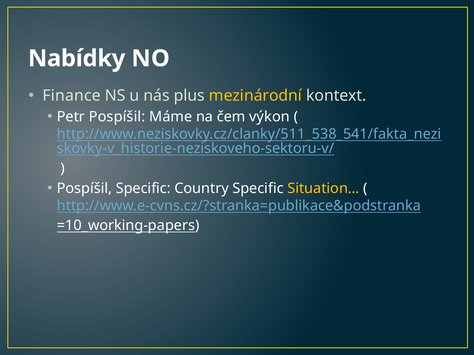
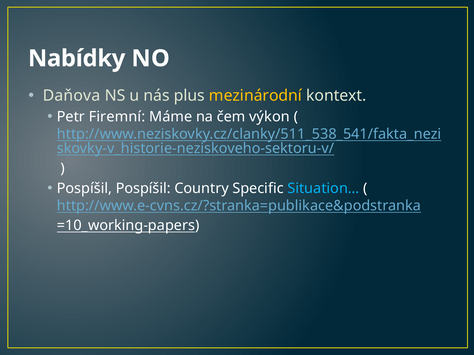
Finance: Finance -> Daňova
Petr Pospíšil: Pospíšil -> Firemní
Pospíšil Specific: Specific -> Pospíšil
Situation… colour: yellow -> light blue
